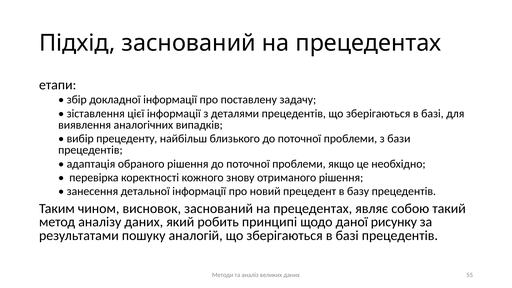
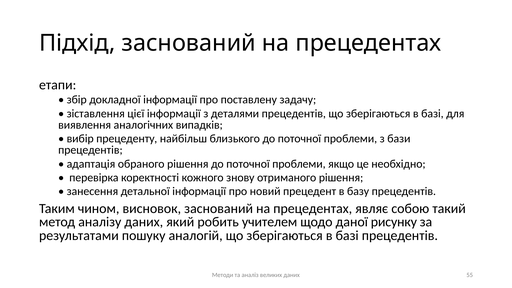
принципі: принципі -> учителем
